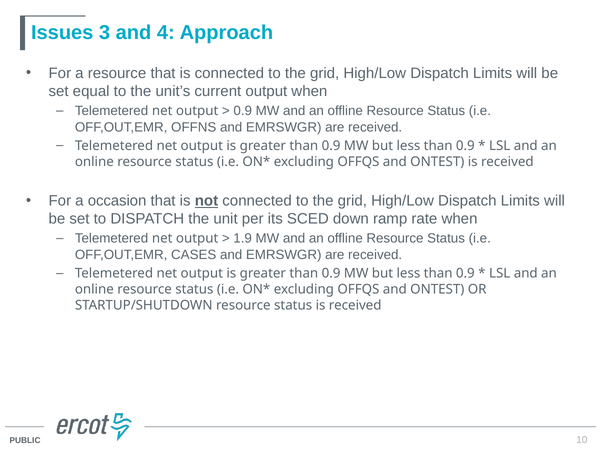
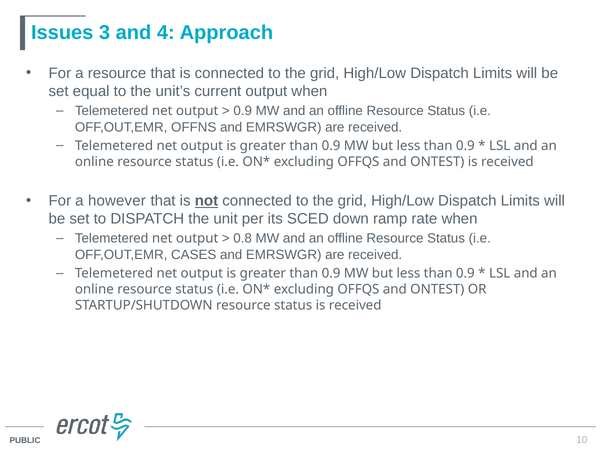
occasion: occasion -> however
1.9: 1.9 -> 0.8
